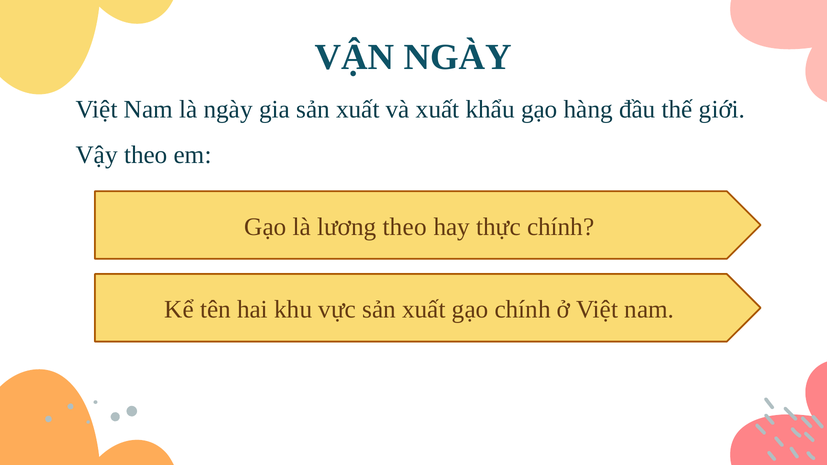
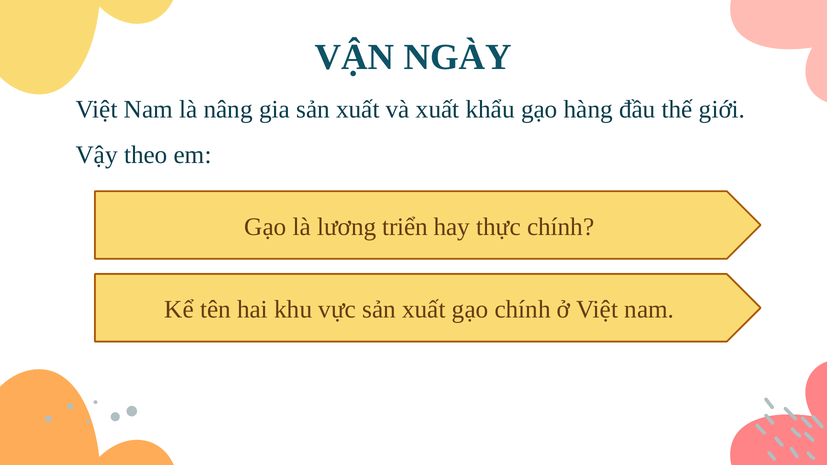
là ngày: ngày -> nâng
lương theo: theo -> triển
